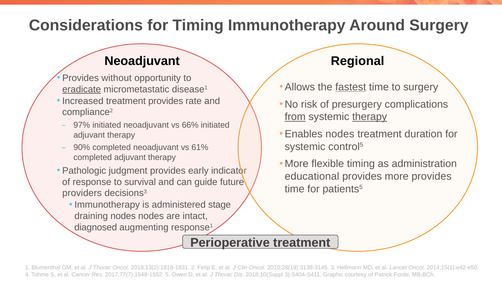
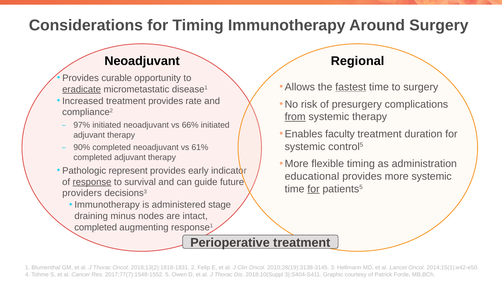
without: without -> curable
therapy at (370, 117) underline: present -> none
Enables nodes: nodes -> faculty
judgment: judgment -> represent
more provides: provides -> systemic
response underline: none -> present
for at (313, 189) underline: none -> present
draining nodes: nodes -> minus
diagnosed at (96, 228): diagnosed -> completed
